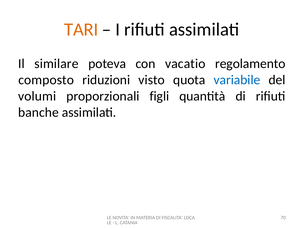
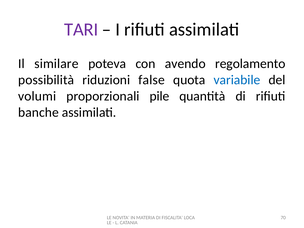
TARI colour: orange -> purple
vacatio: vacatio -> avendo
composto: composto -> possibilità
visto: visto -> false
figli: figli -> pile
